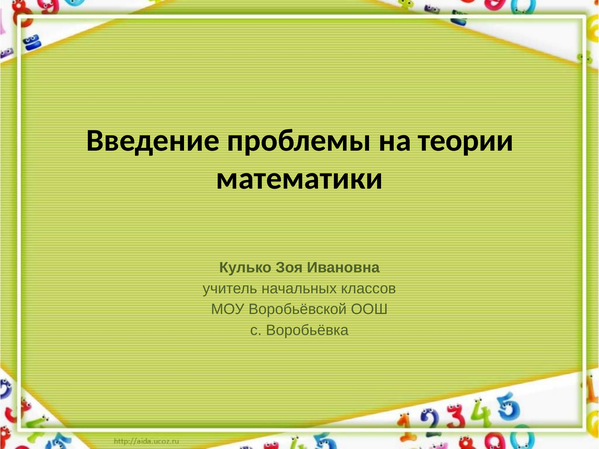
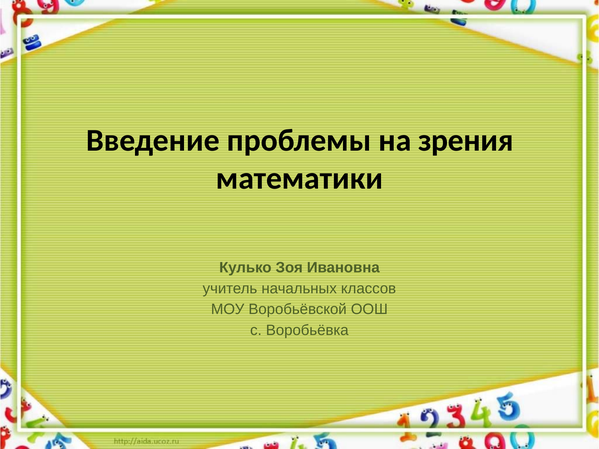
теории: теории -> зрения
